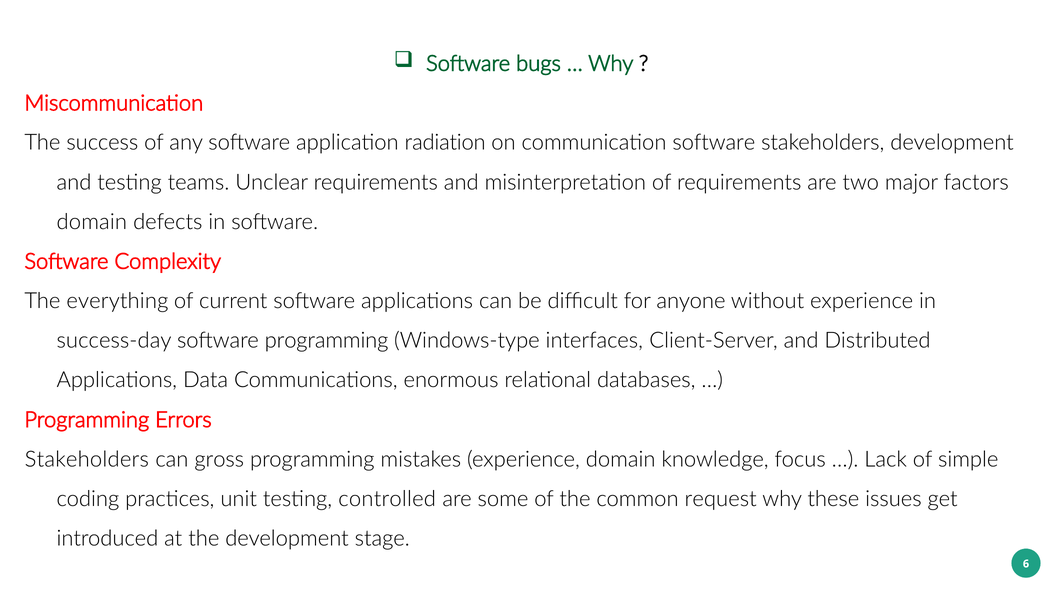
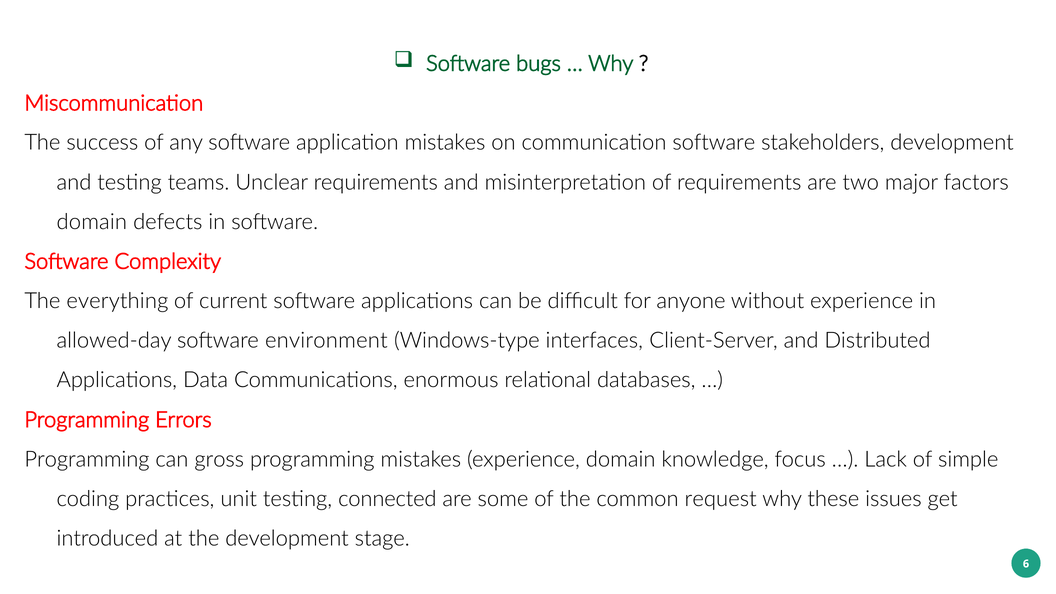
application radiation: radiation -> mistakes
success-day: success-day -> allowed-day
software programming: programming -> environment
Stakeholders at (87, 460): Stakeholders -> Programming
controlled: controlled -> connected
